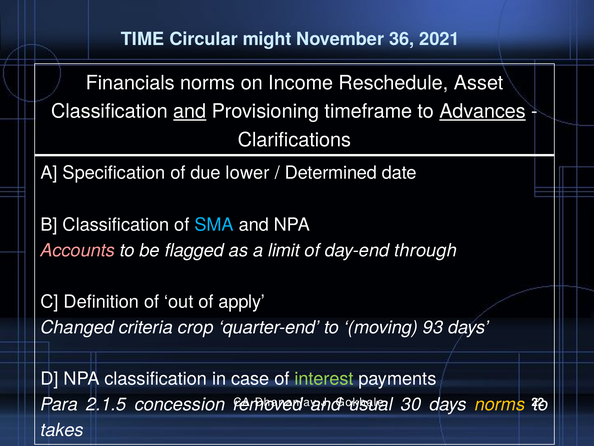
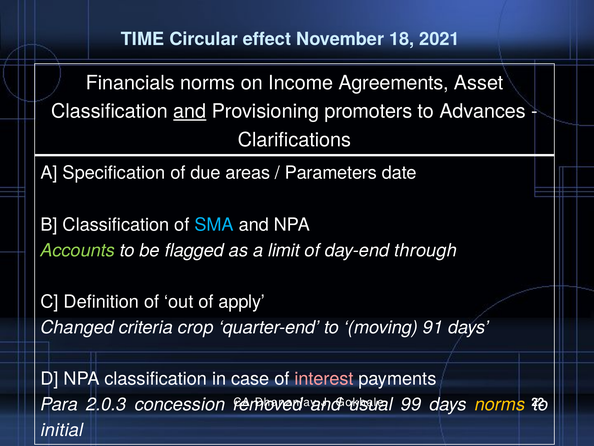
might: might -> effect
36: 36 -> 18
Reschedule: Reschedule -> Agreements
timeframe: timeframe -> promoters
Advances underline: present -> none
lower: lower -> areas
Determined: Determined -> Parameters
Accounts colour: pink -> light green
93: 93 -> 91
interest colour: light green -> pink
2.1.5: 2.1.5 -> 2.0.3
30: 30 -> 99
takes: takes -> initial
